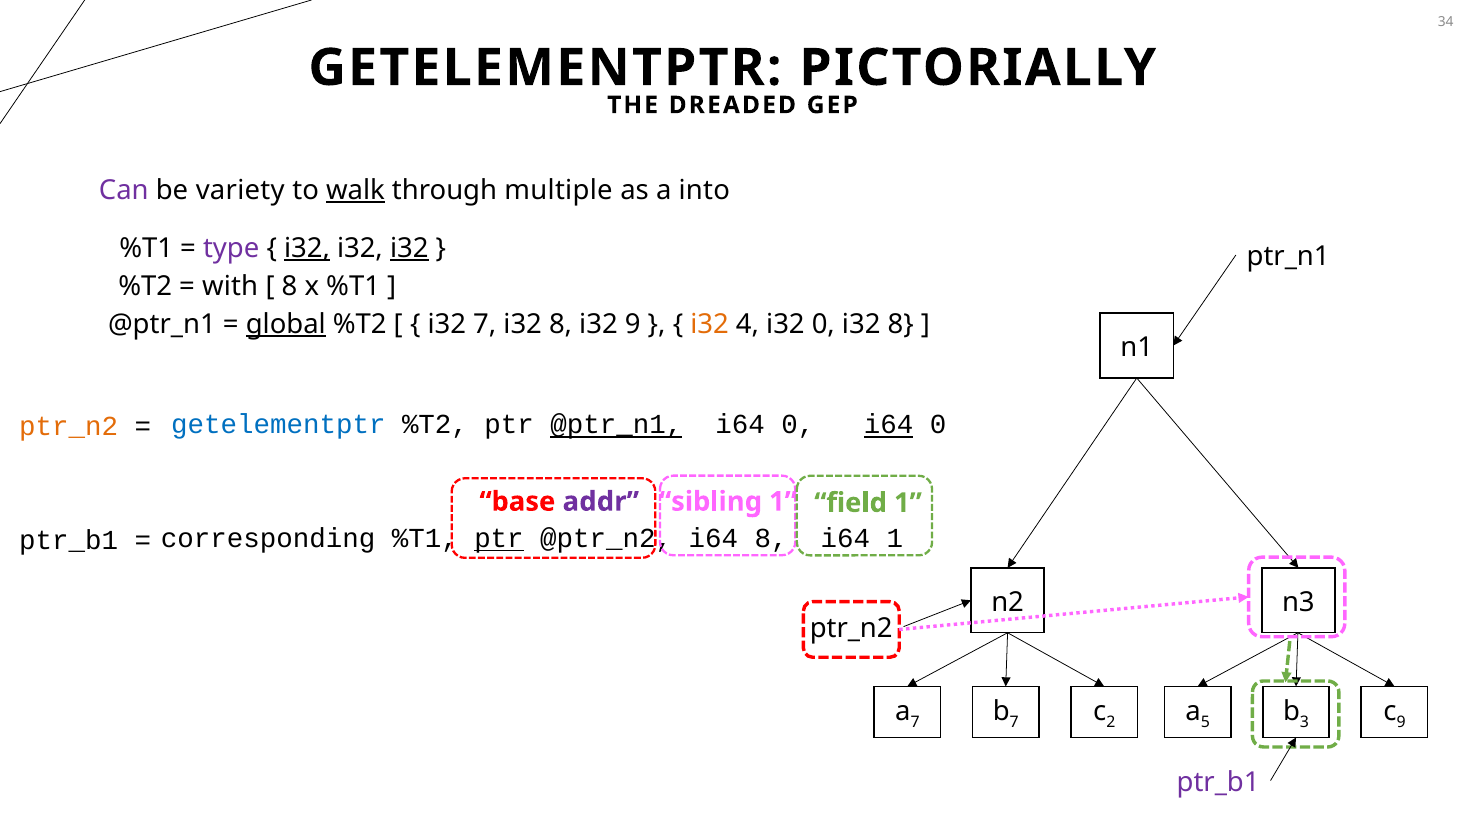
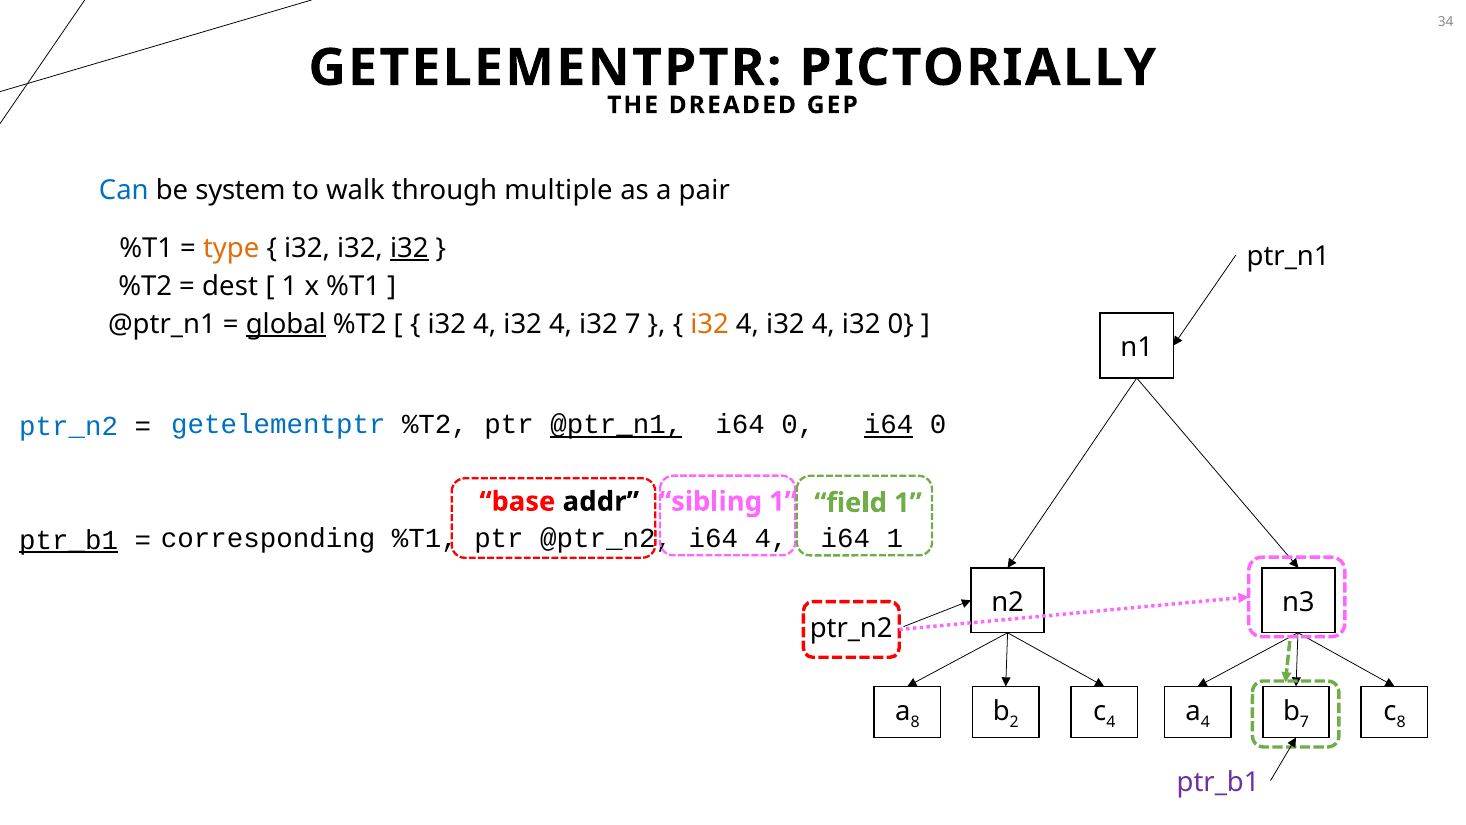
Can colour: purple -> blue
variety: variety -> system
walk underline: present -> none
into: into -> pair
type colour: purple -> orange
i32 at (307, 248) underline: present -> none
with: with -> dest
8 at (290, 286): 8 -> 1
7 at (485, 324): 7 -> 4
8 at (561, 324): 8 -> 4
i32 9: 9 -> 7
0 at (823, 324): 0 -> 4
8 at (901, 324): 8 -> 0
ptr_n2 at (69, 426) colour: orange -> blue
addr colour: purple -> black
ptr at (499, 538) underline: present -> none
i64 8: 8 -> 4
ptr_b1 at (69, 540) underline: none -> present
a 7: 7 -> 8
7 at (1014, 722): 7 -> 2
2 at (1111, 722): 2 -> 4
a 5: 5 -> 4
3 at (1305, 722): 3 -> 7
9 at (1401, 722): 9 -> 8
